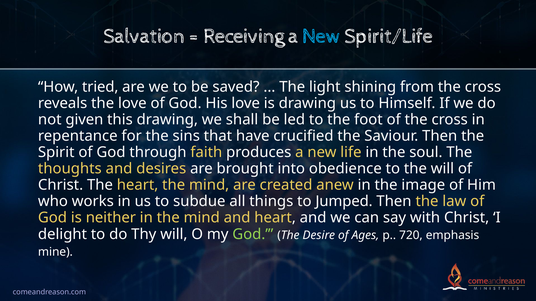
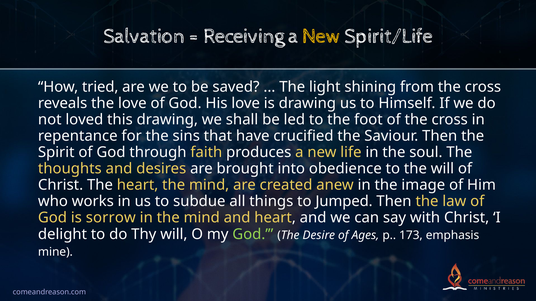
New at (322, 36) colour: light blue -> yellow
given: given -> loved
neither: neither -> sorrow
720: 720 -> 173
